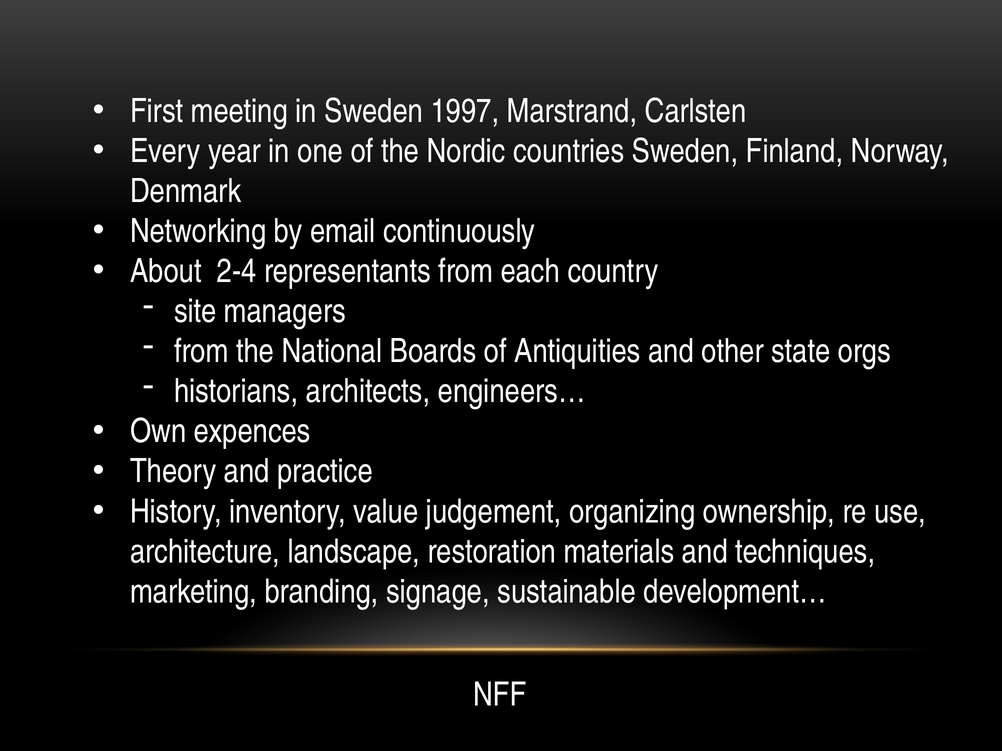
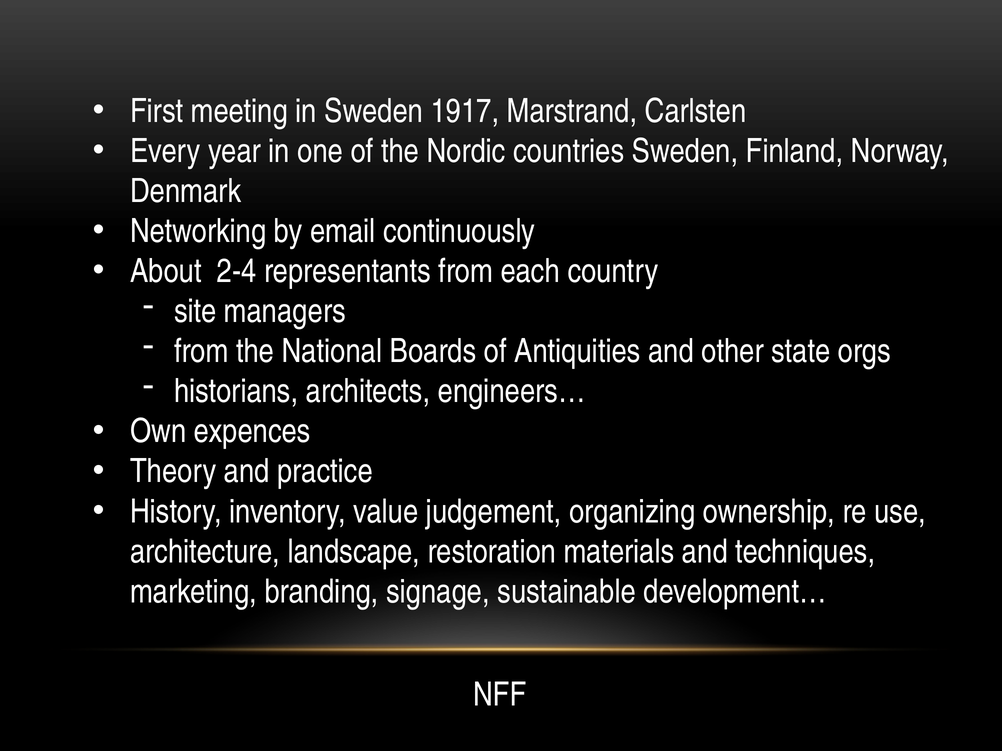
1997: 1997 -> 1917
